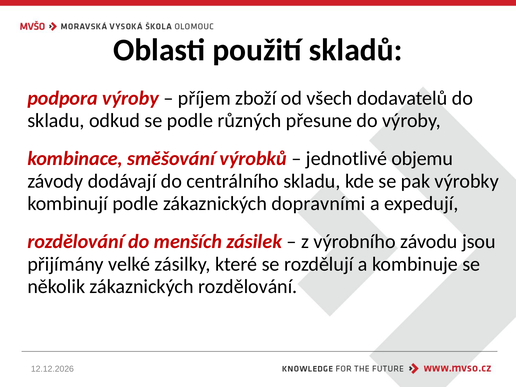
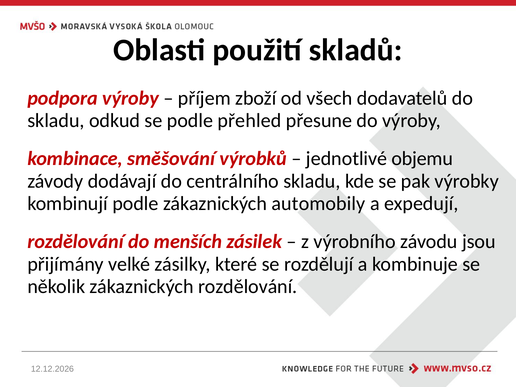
různých: různých -> přehled
dopravními: dopravními -> automobily
